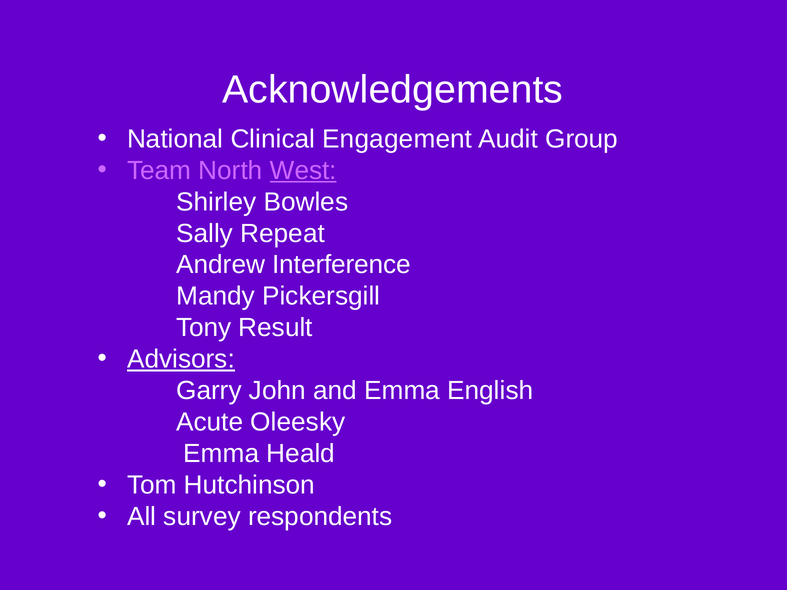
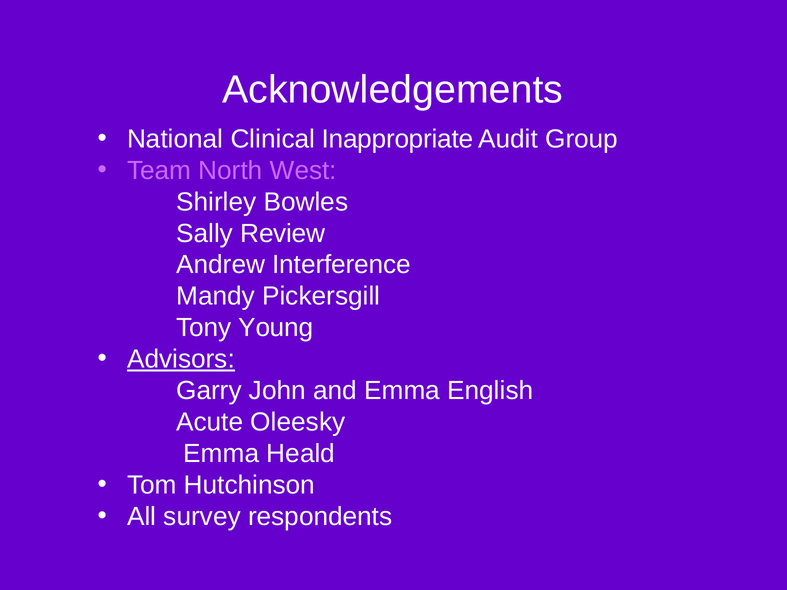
Engagement: Engagement -> Inappropriate
West underline: present -> none
Repeat: Repeat -> Review
Result: Result -> Young
